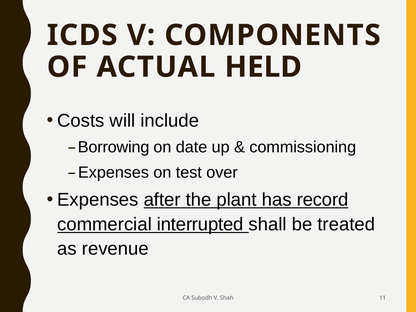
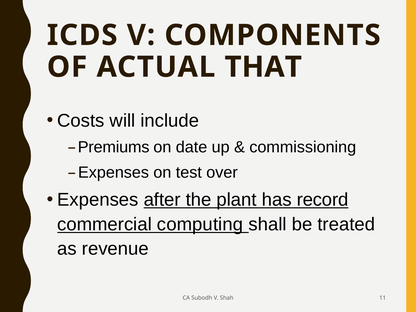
HELD: HELD -> THAT
Borrowing: Borrowing -> Premiums
interrupted: interrupted -> computing
